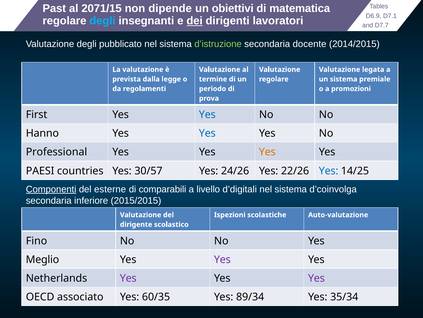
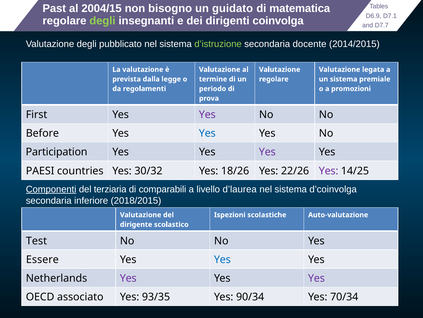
2071/15: 2071/15 -> 2004/15
dipende: dipende -> bisogno
obiettivi: obiettivi -> guidato
degli at (102, 21) colour: light blue -> light green
dei underline: present -> none
lavoratori: lavoratori -> coinvolga
Yes at (207, 115) colour: blue -> purple
Hanno: Hanno -> Before
Professional: Professional -> Participation
Yes at (267, 152) colour: orange -> purple
30/57: 30/57 -> 30/32
24/26: 24/26 -> 18/26
Yes at (329, 170) colour: blue -> purple
esterne: esterne -> terziaria
d’digitali: d’digitali -> d’laurea
2015/2015: 2015/2015 -> 2018/2015
Fino: Fino -> Test
Meglio: Meglio -> Essere
Yes at (222, 259) colour: purple -> blue
60/35: 60/35 -> 93/35
89/34: 89/34 -> 90/34
35/34: 35/34 -> 70/34
